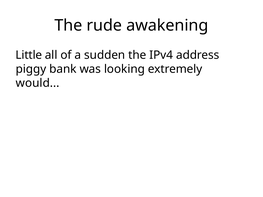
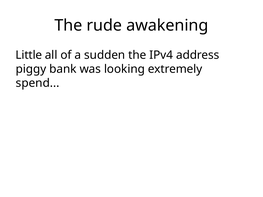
would: would -> spend
